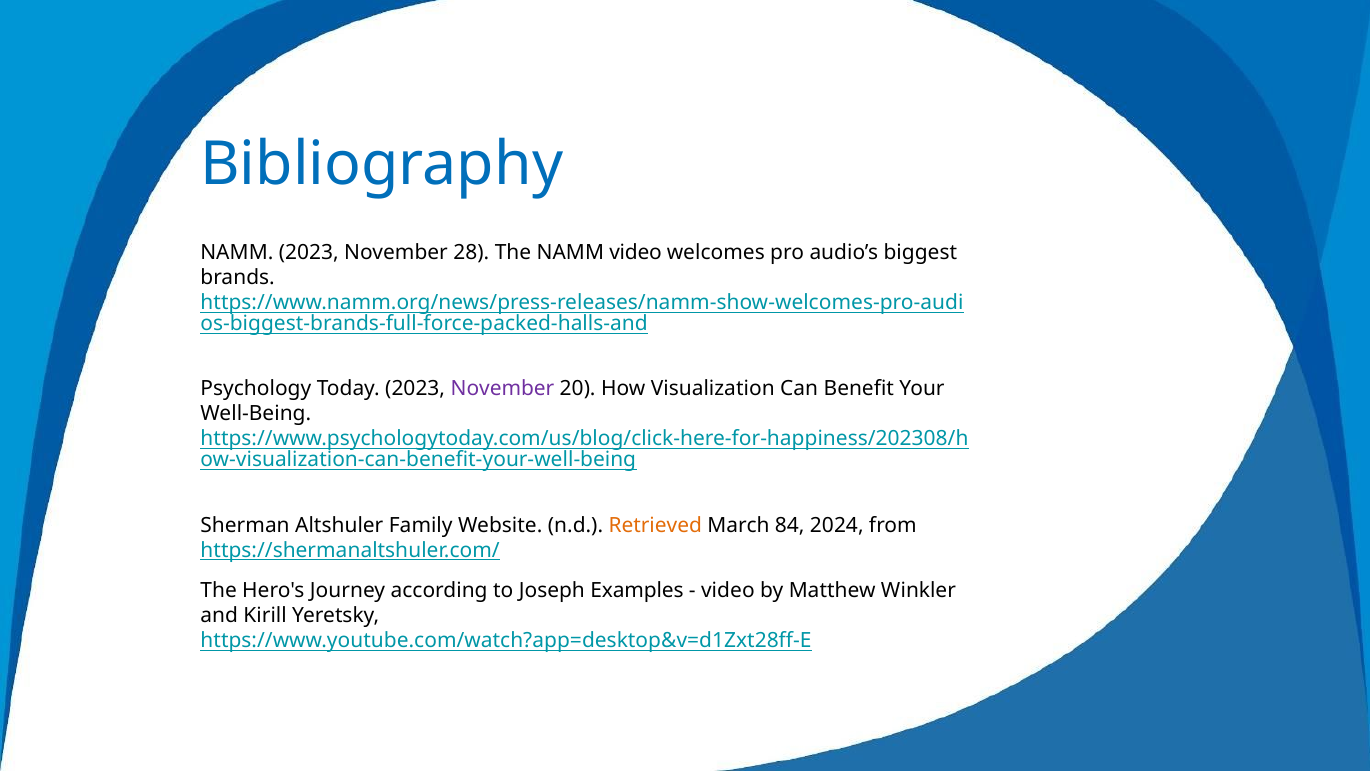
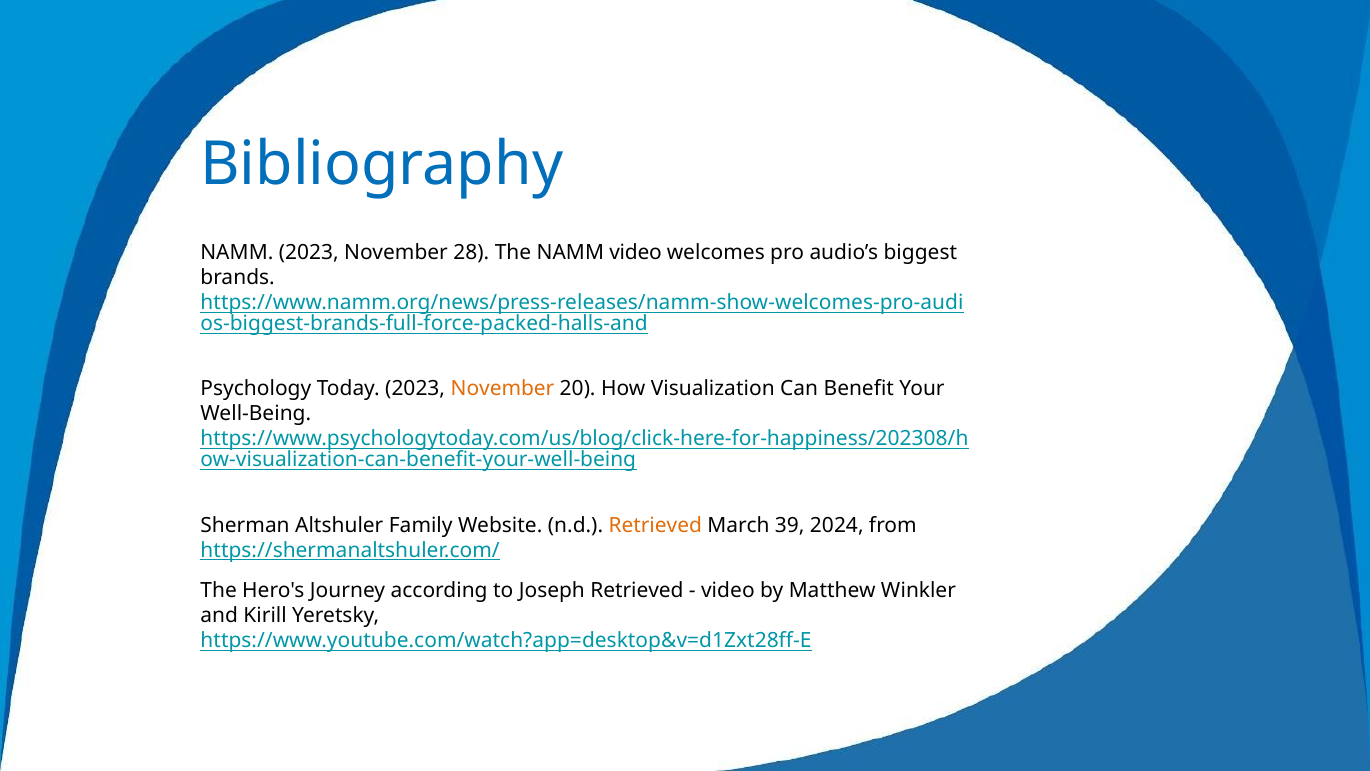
November at (502, 389) colour: purple -> orange
84: 84 -> 39
Joseph Examples: Examples -> Retrieved
